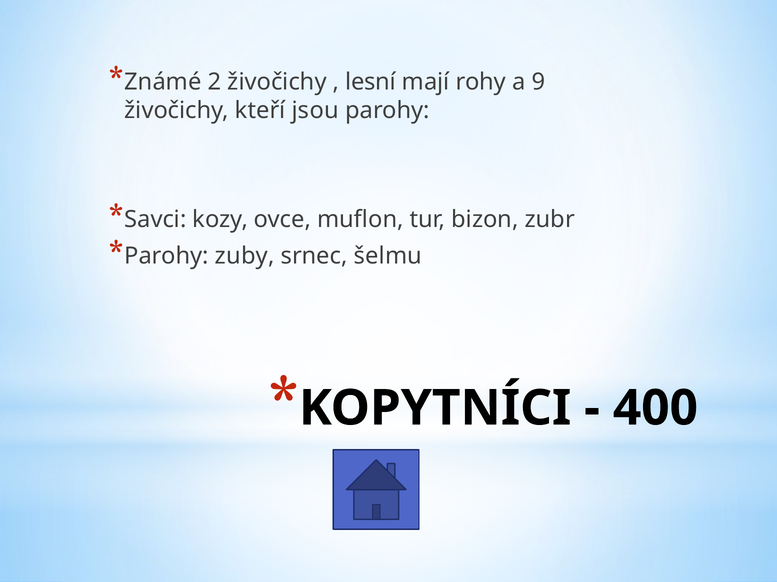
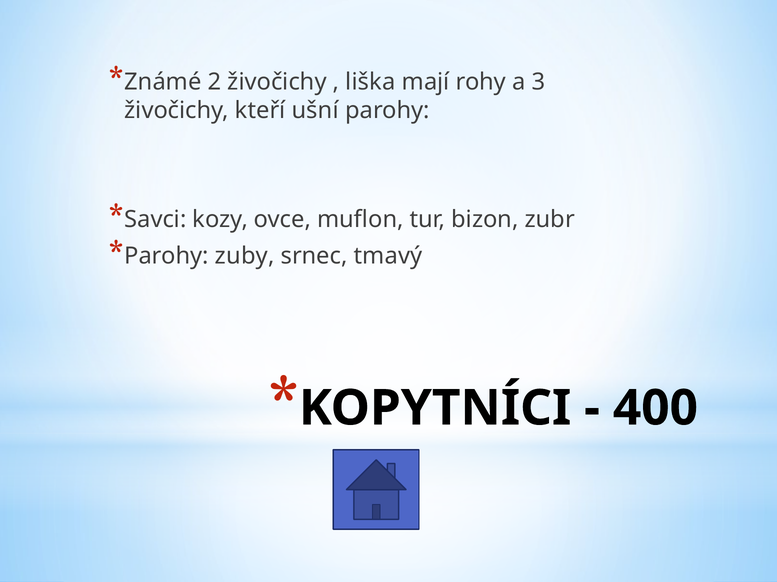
lesní: lesní -> liška
9: 9 -> 3
jsou: jsou -> ušní
šelmu: šelmu -> tmavý
